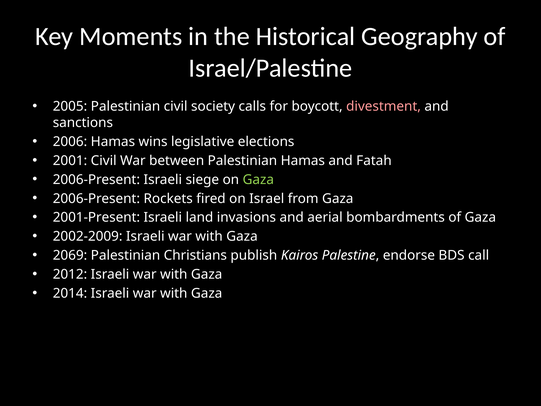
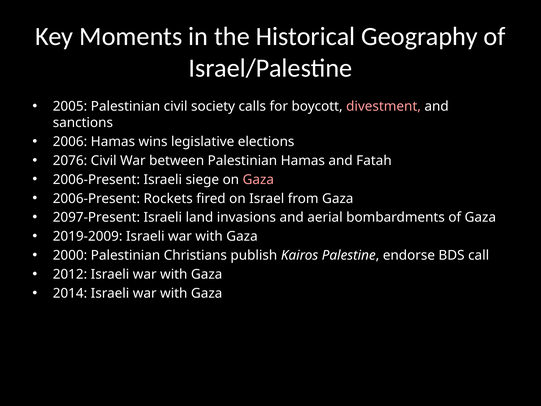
2001: 2001 -> 2076
Gaza at (258, 179) colour: light green -> pink
2001-Present: 2001-Present -> 2097-Present
2002-2009: 2002-2009 -> 2019-2009
2069: 2069 -> 2000
